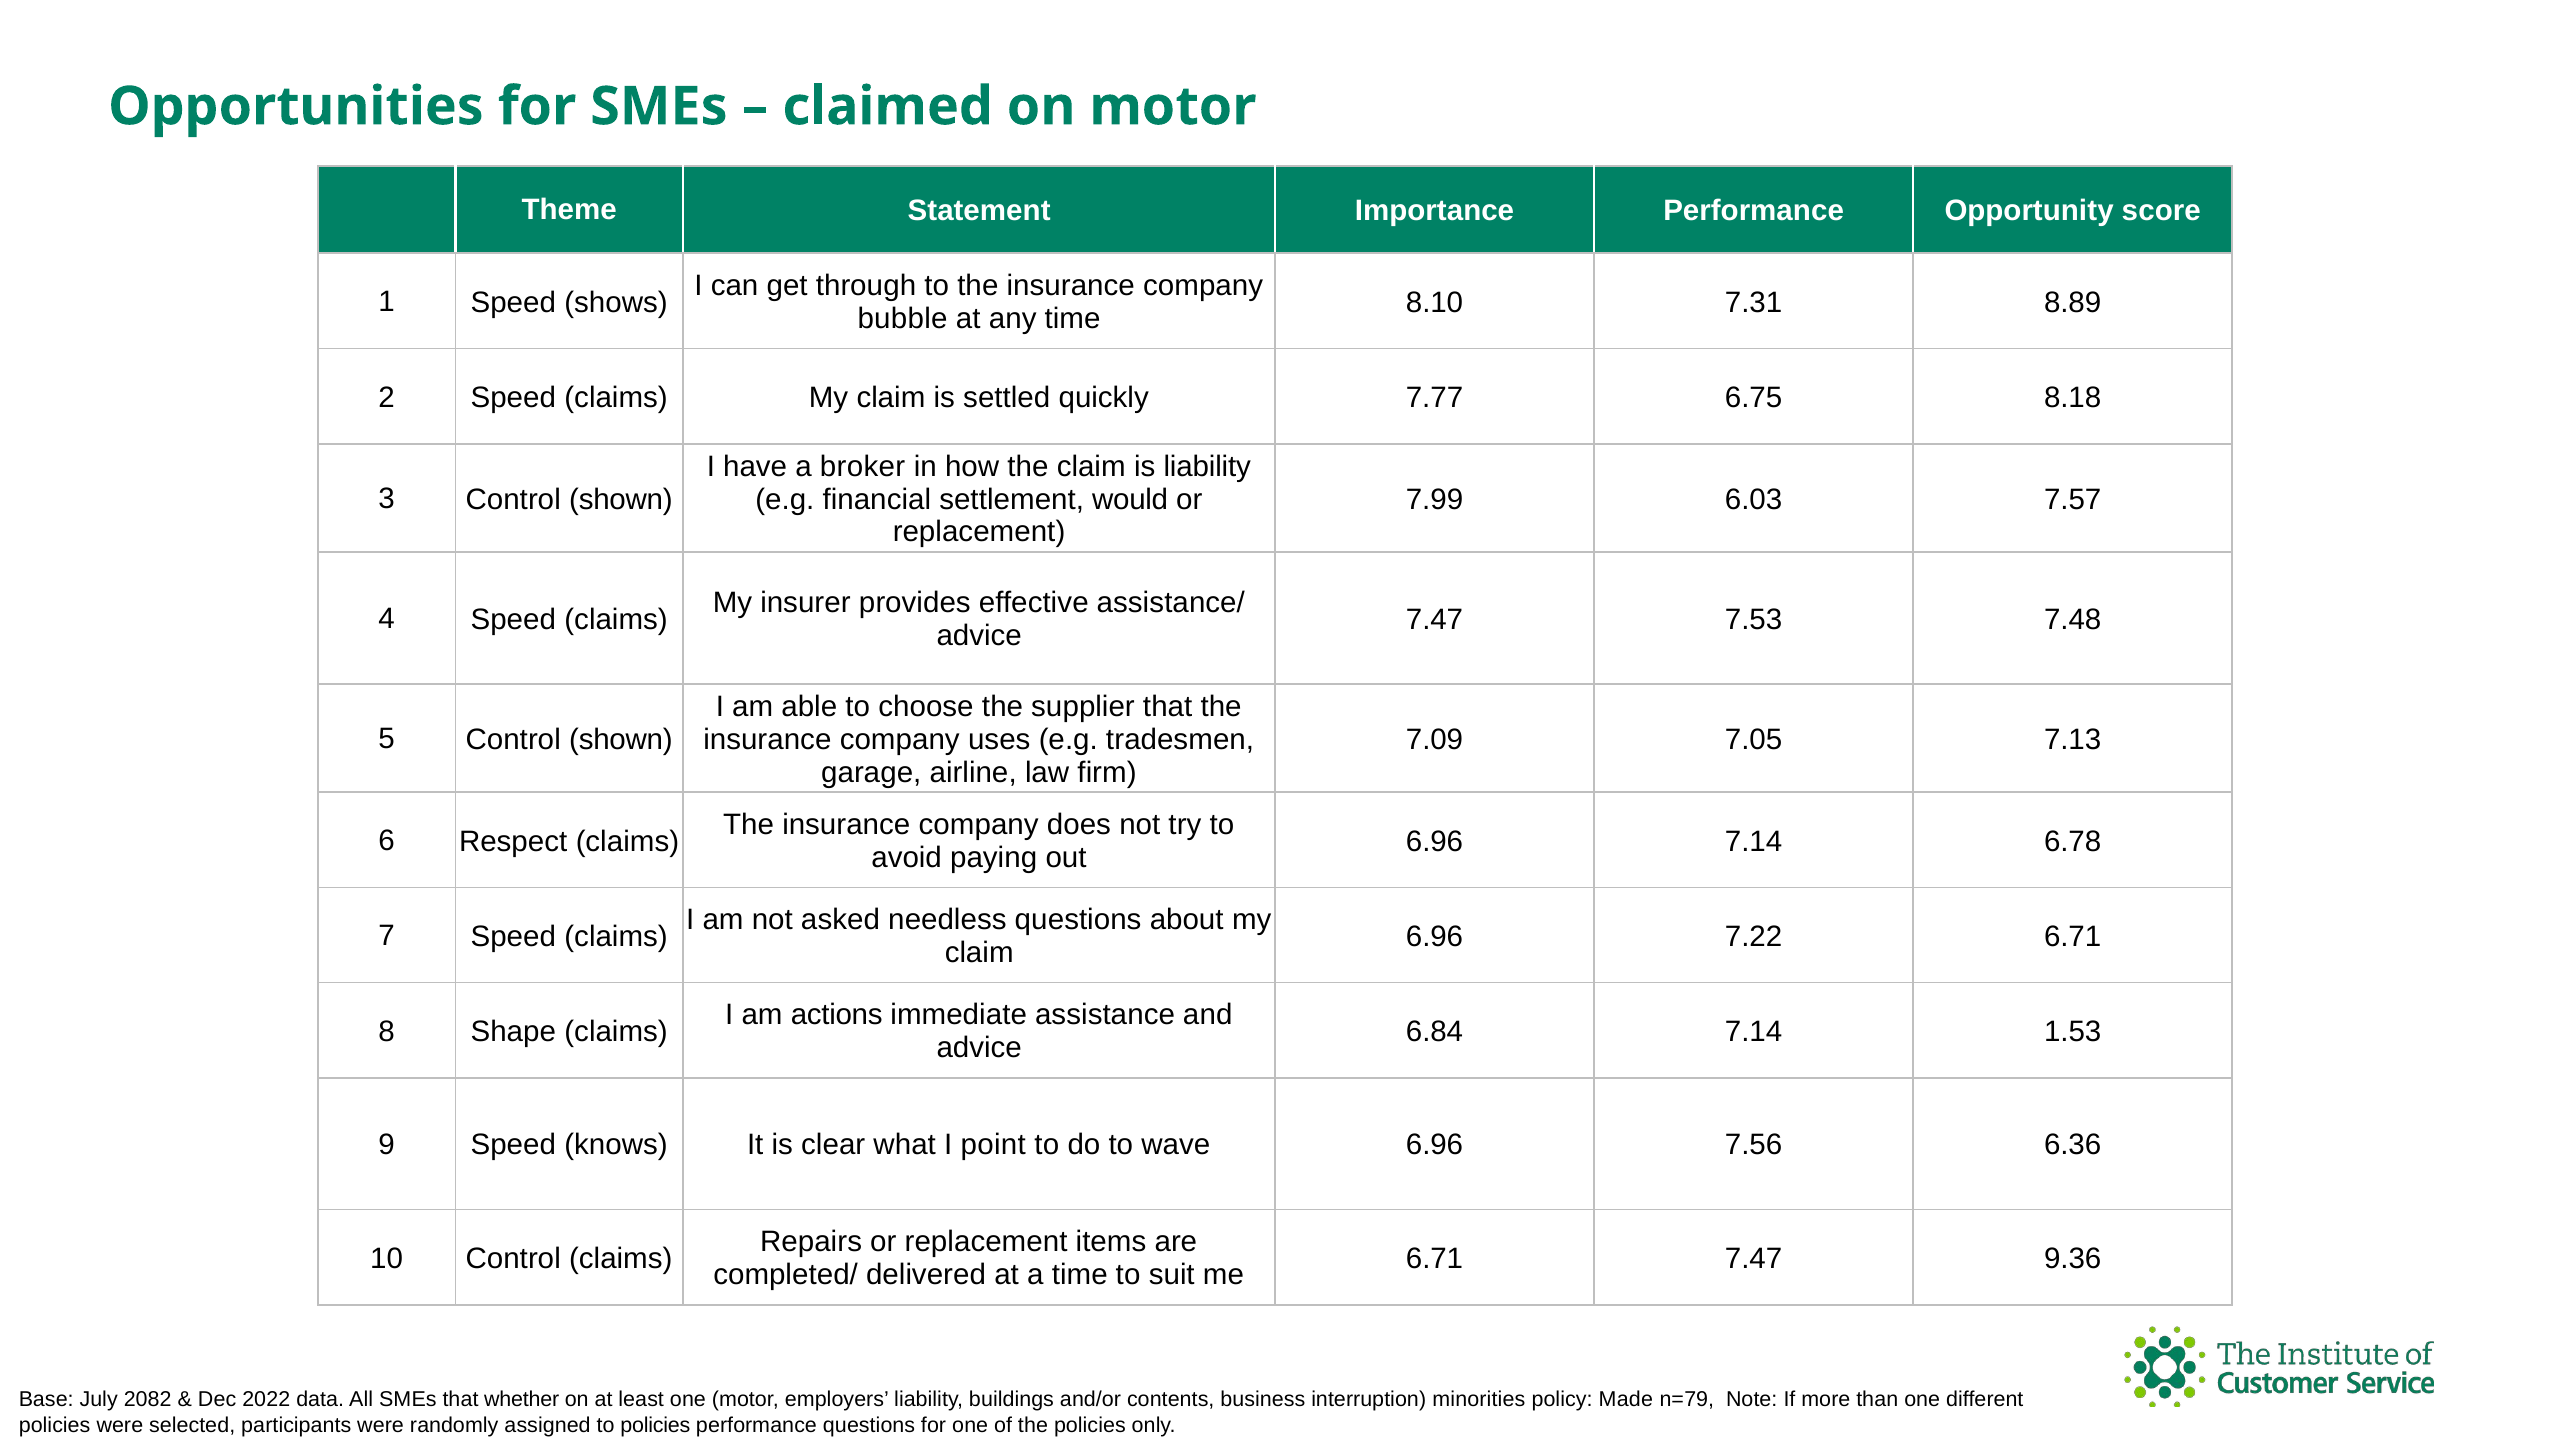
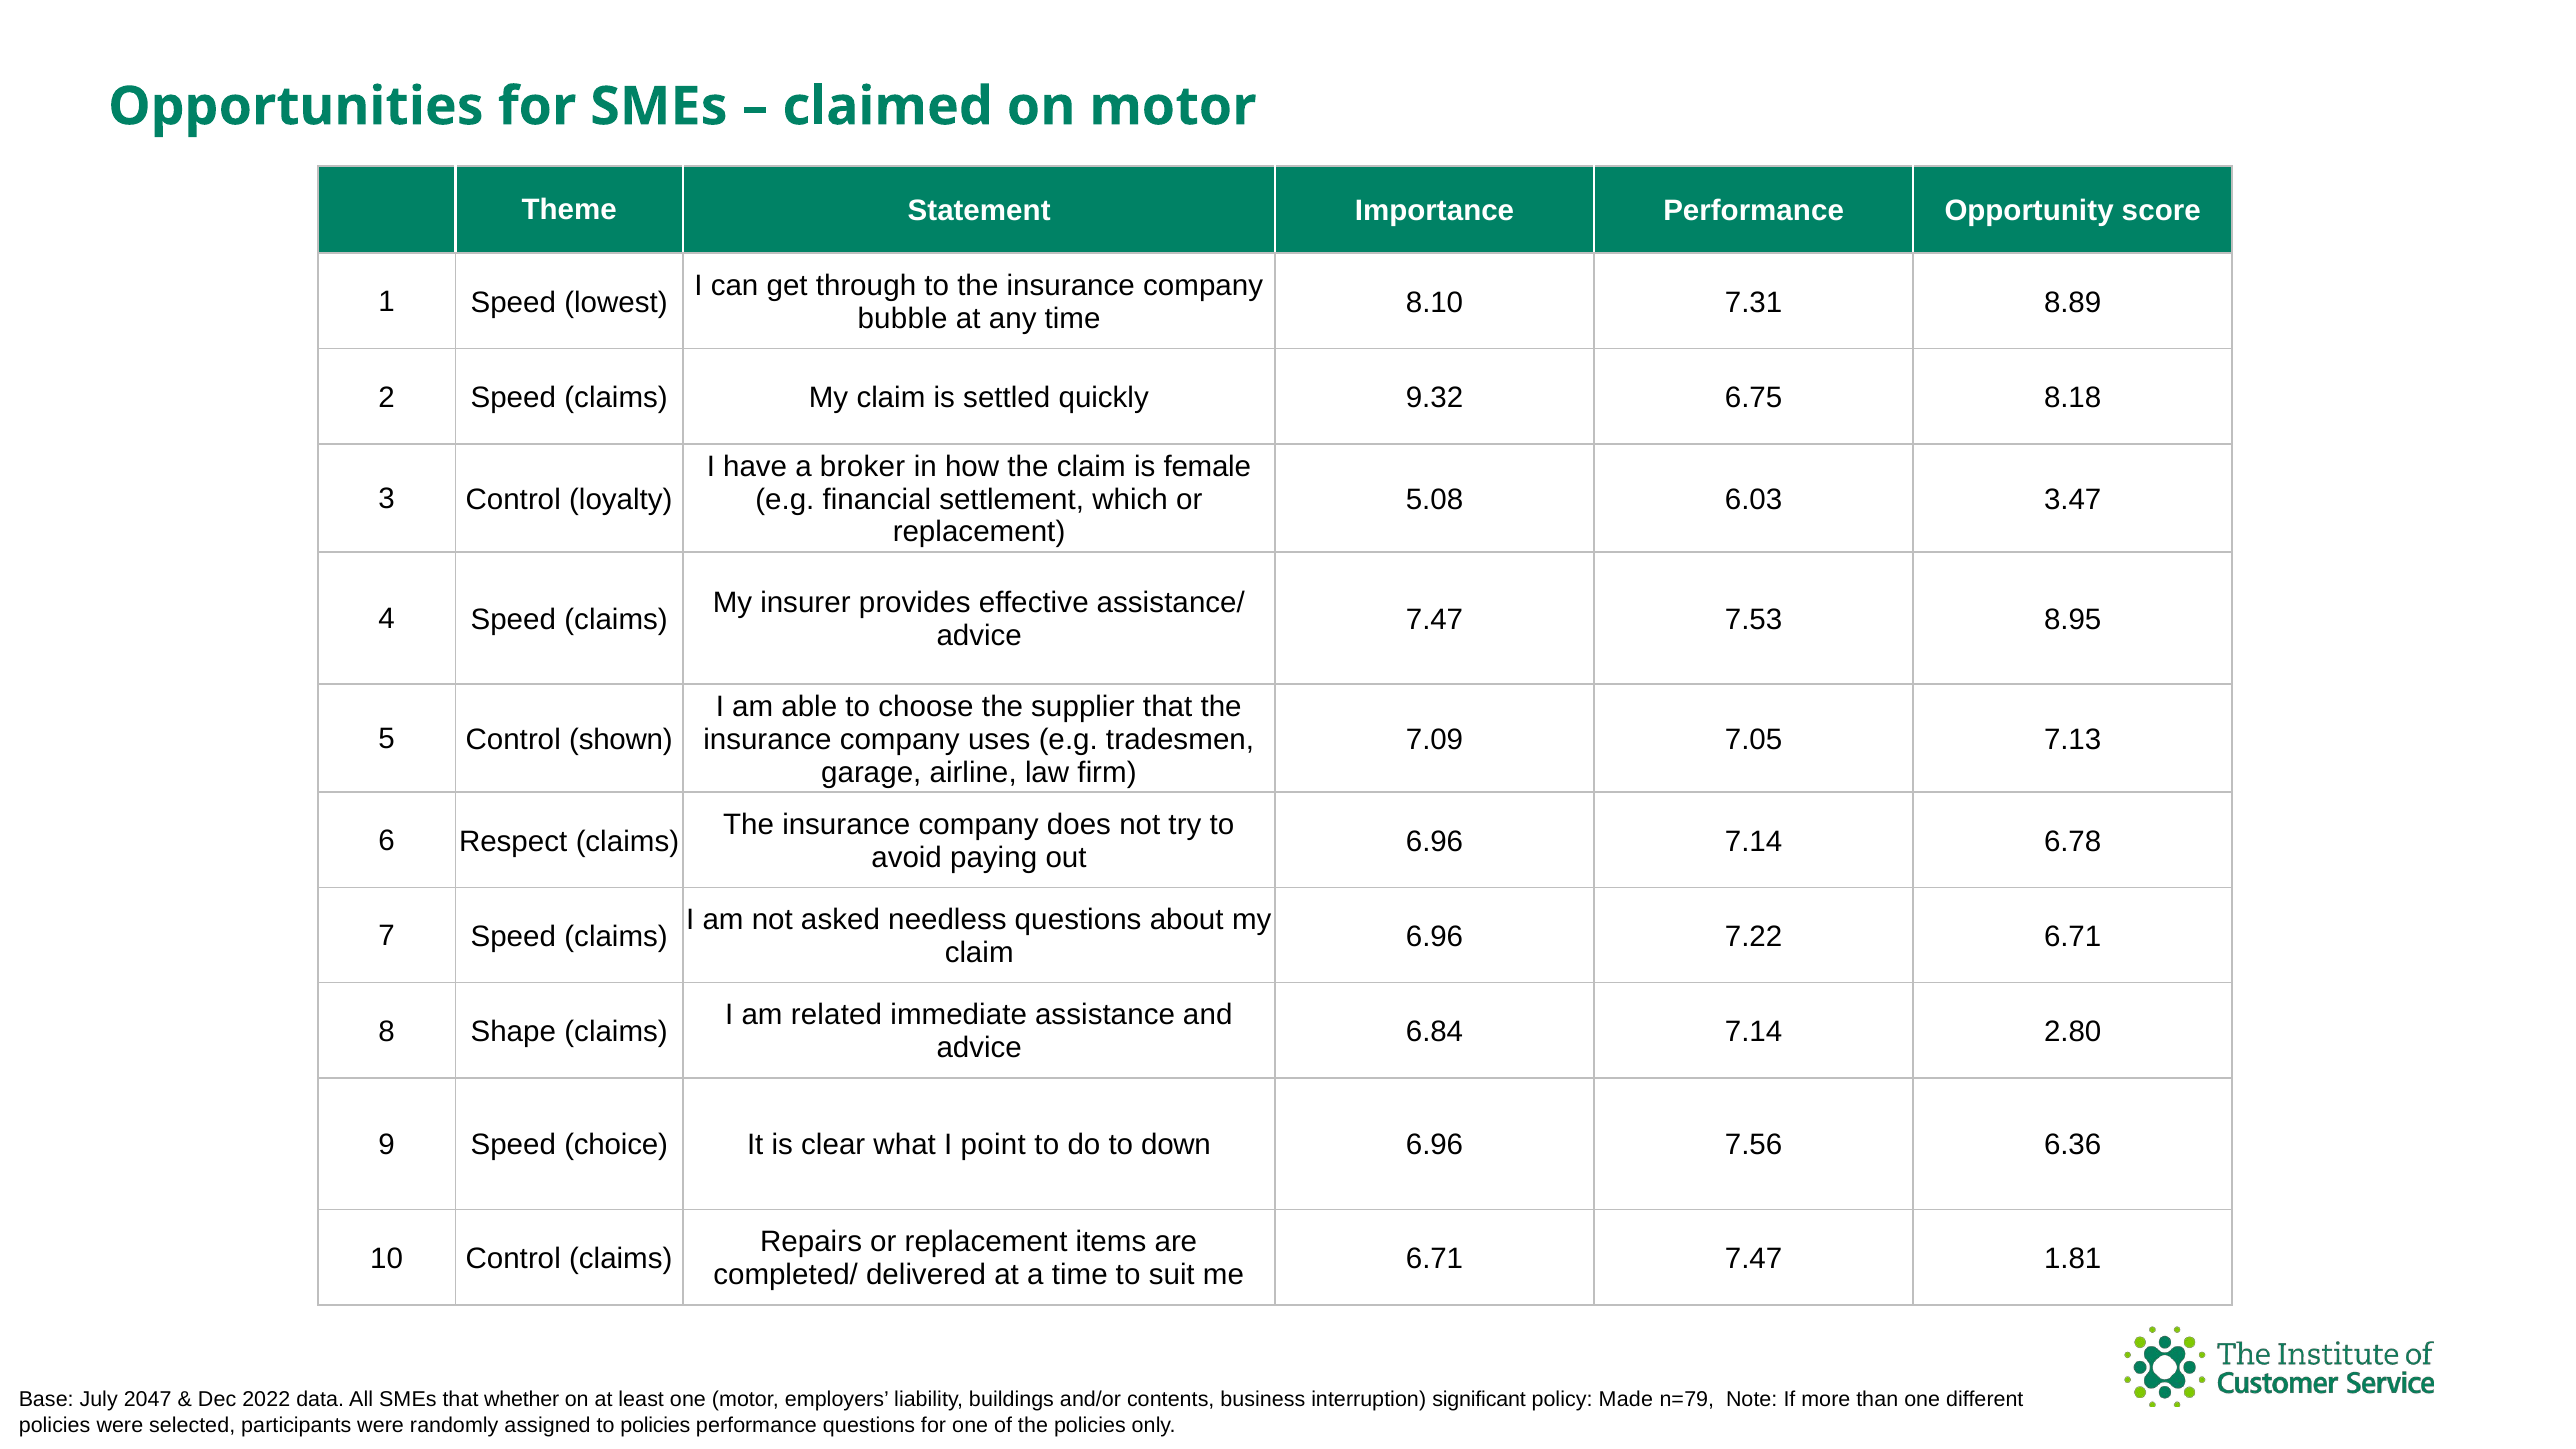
shows: shows -> lowest
7.77: 7.77 -> 9.32
is liability: liability -> female
3 Control shown: shown -> loyalty
would: would -> which
7.99: 7.99 -> 5.08
7.57: 7.57 -> 3.47
7.48: 7.48 -> 8.95
actions: actions -> related
1.53: 1.53 -> 2.80
knows: knows -> choice
wave: wave -> down
9.36: 9.36 -> 1.81
2082: 2082 -> 2047
minorities: minorities -> significant
